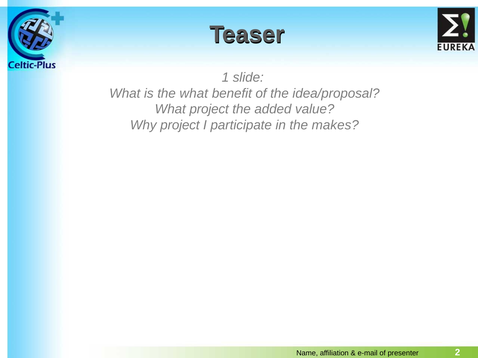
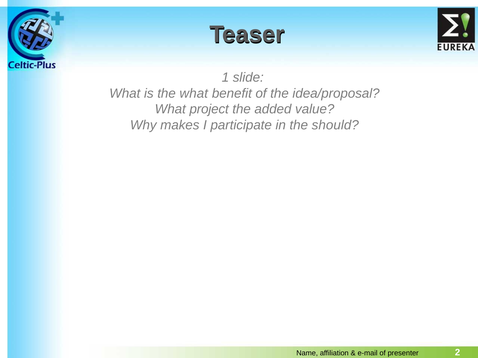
Why project: project -> makes
makes: makes -> should
